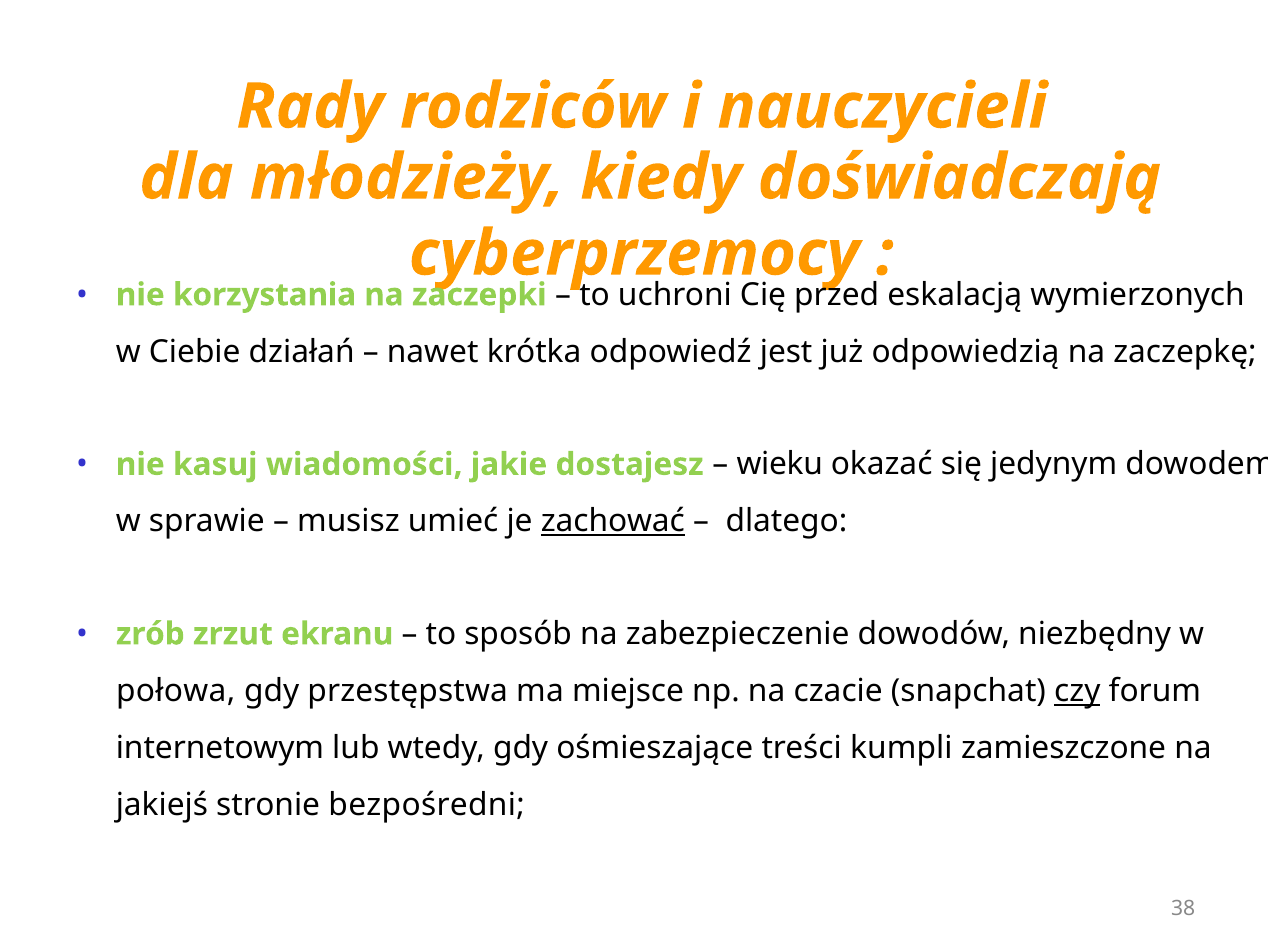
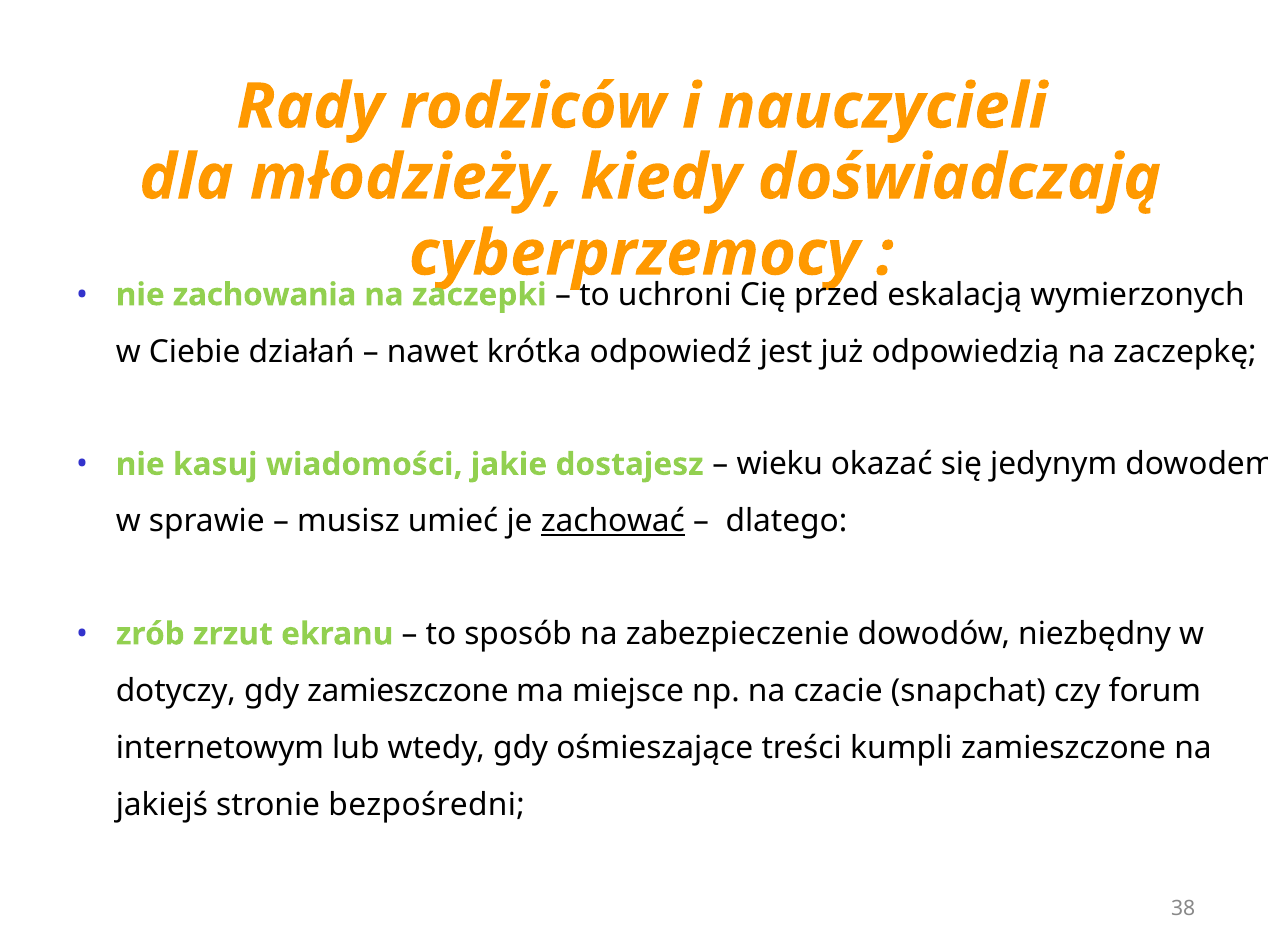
korzystania: korzystania -> zachowania
połowa: połowa -> dotyczy
gdy przestępstwa: przestępstwa -> zamieszczone
czy underline: present -> none
